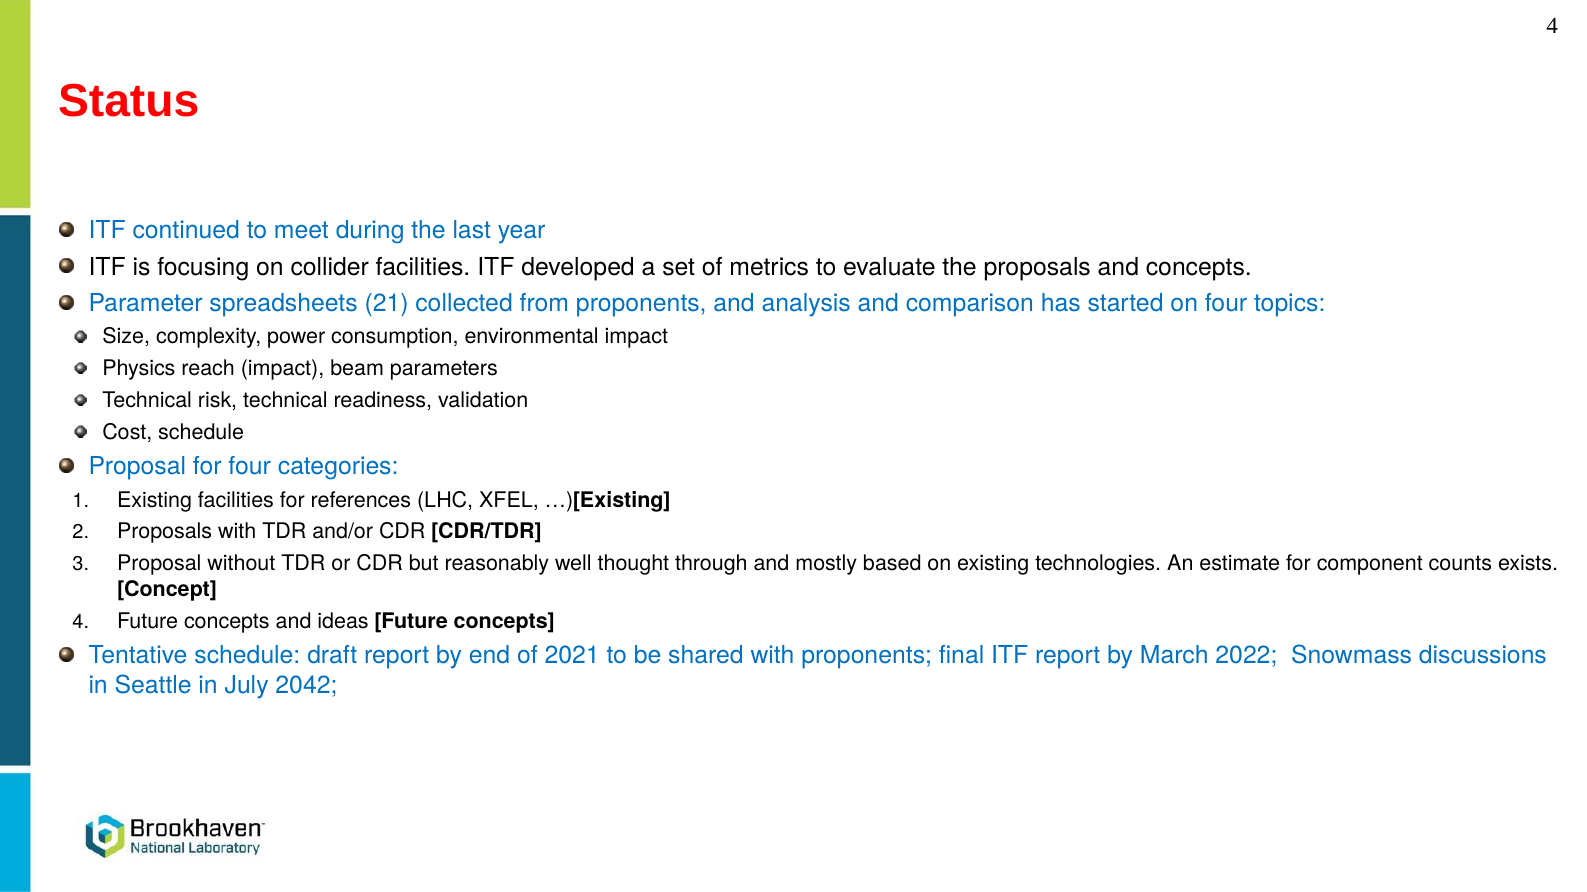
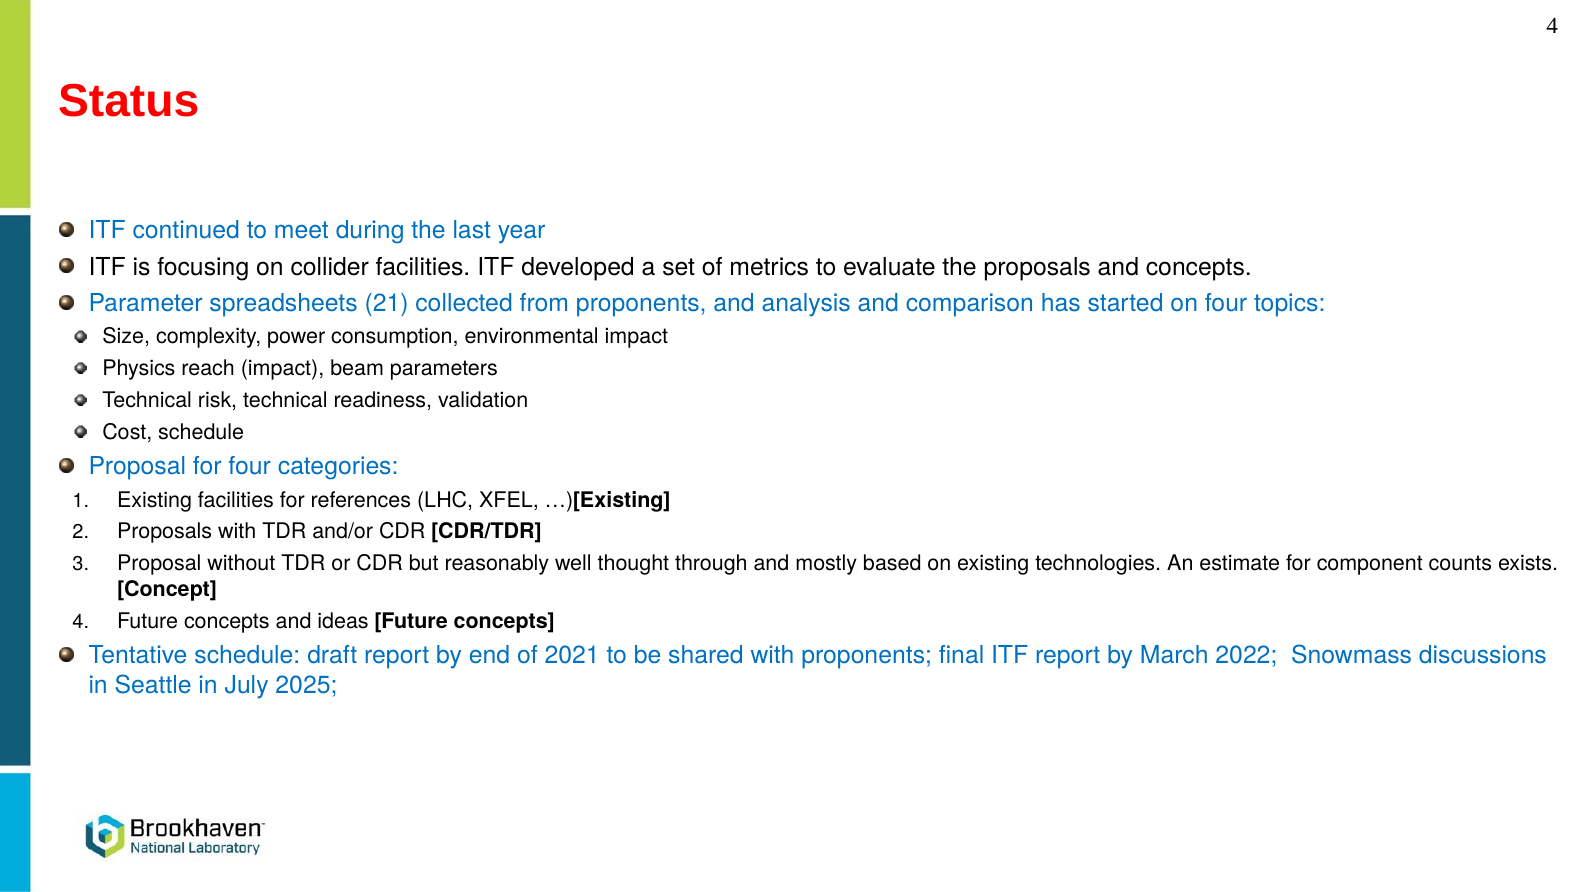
2042: 2042 -> 2025
